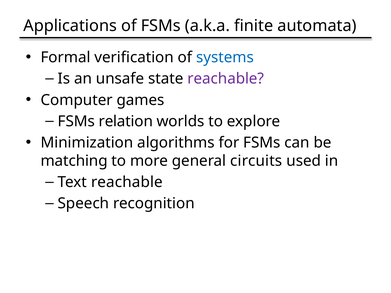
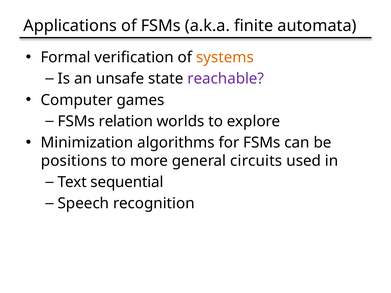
systems colour: blue -> orange
matching: matching -> positions
Text reachable: reachable -> sequential
